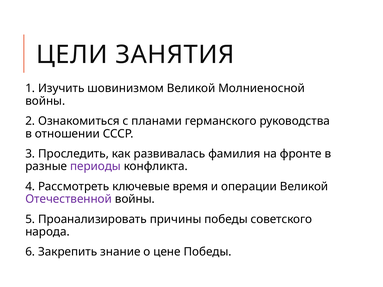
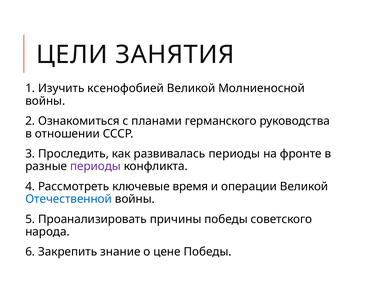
шовинизмом: шовинизмом -> ксенофобией
развивалась фамилия: фамилия -> периоды
Отечественной colour: purple -> blue
